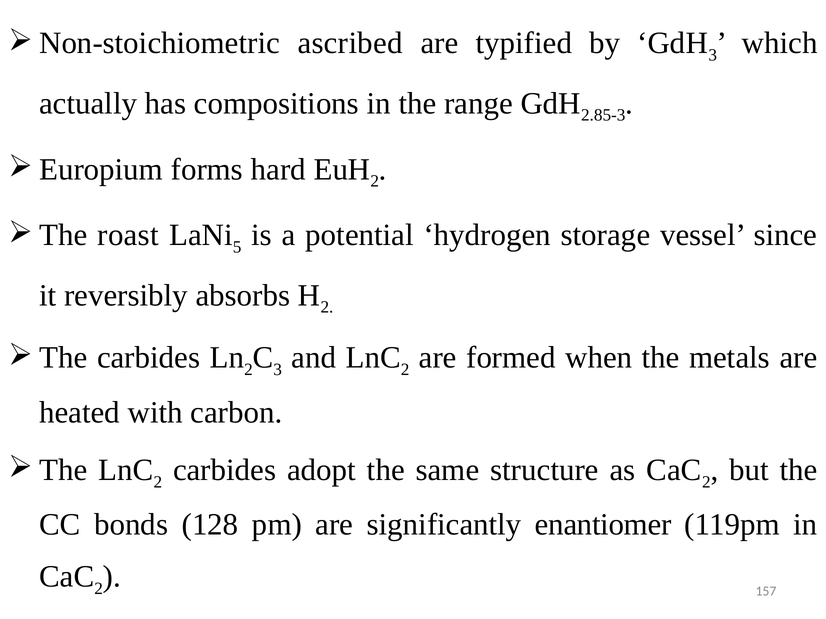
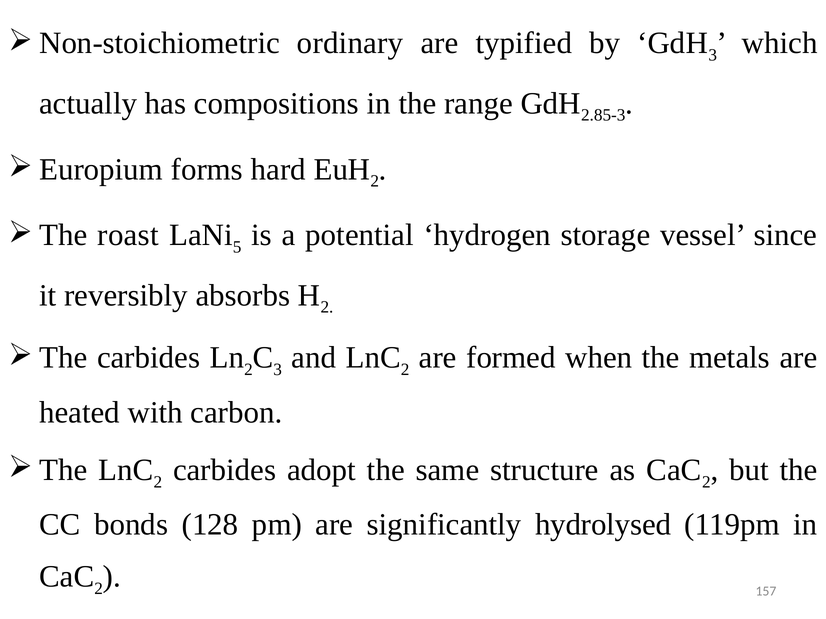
ascribed: ascribed -> ordinary
enantiomer: enantiomer -> hydrolysed
